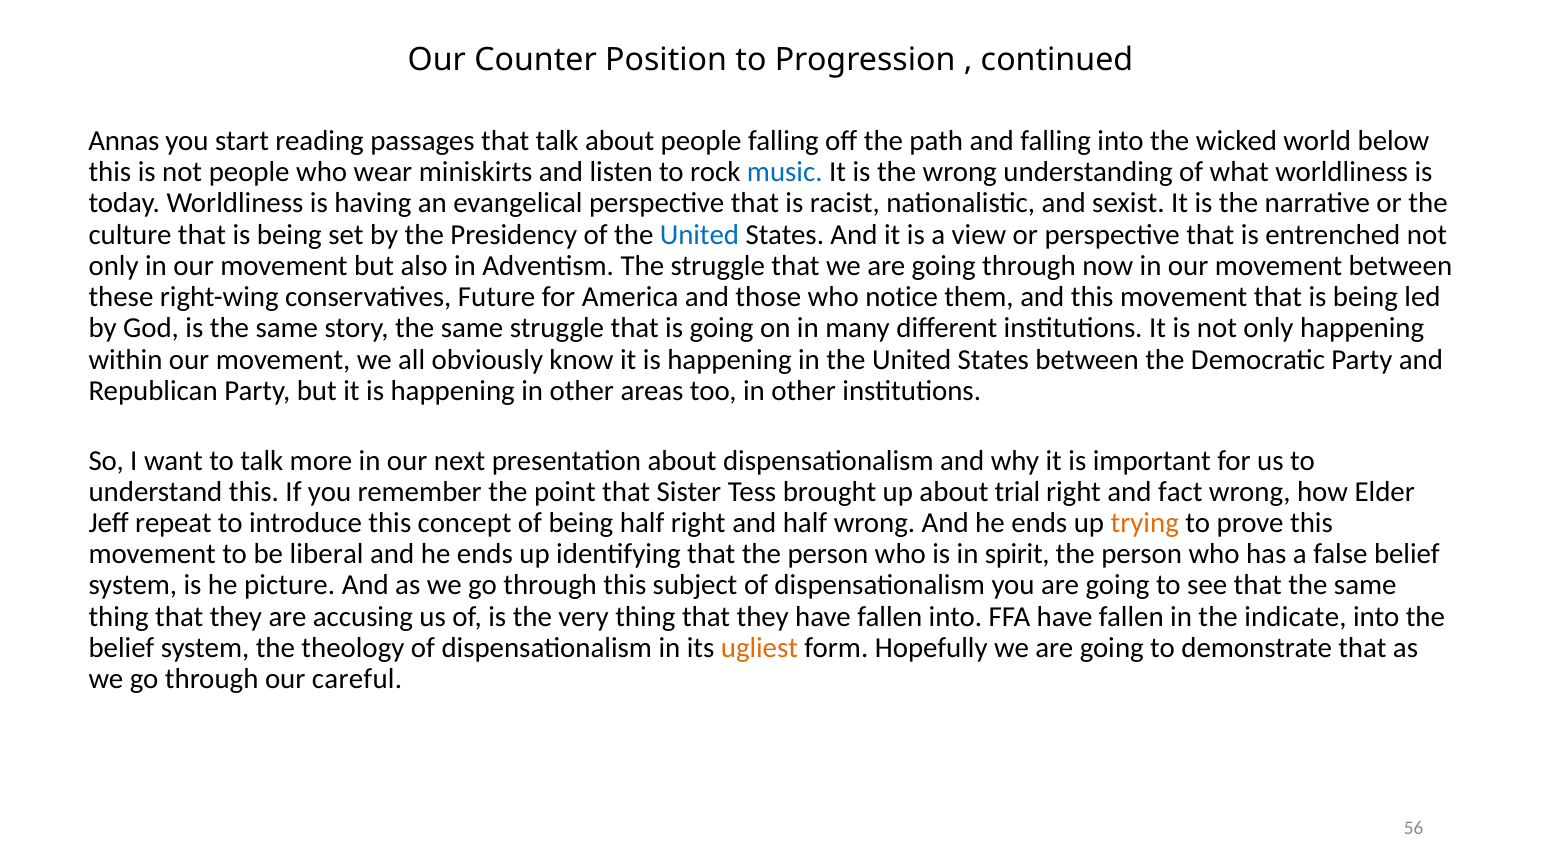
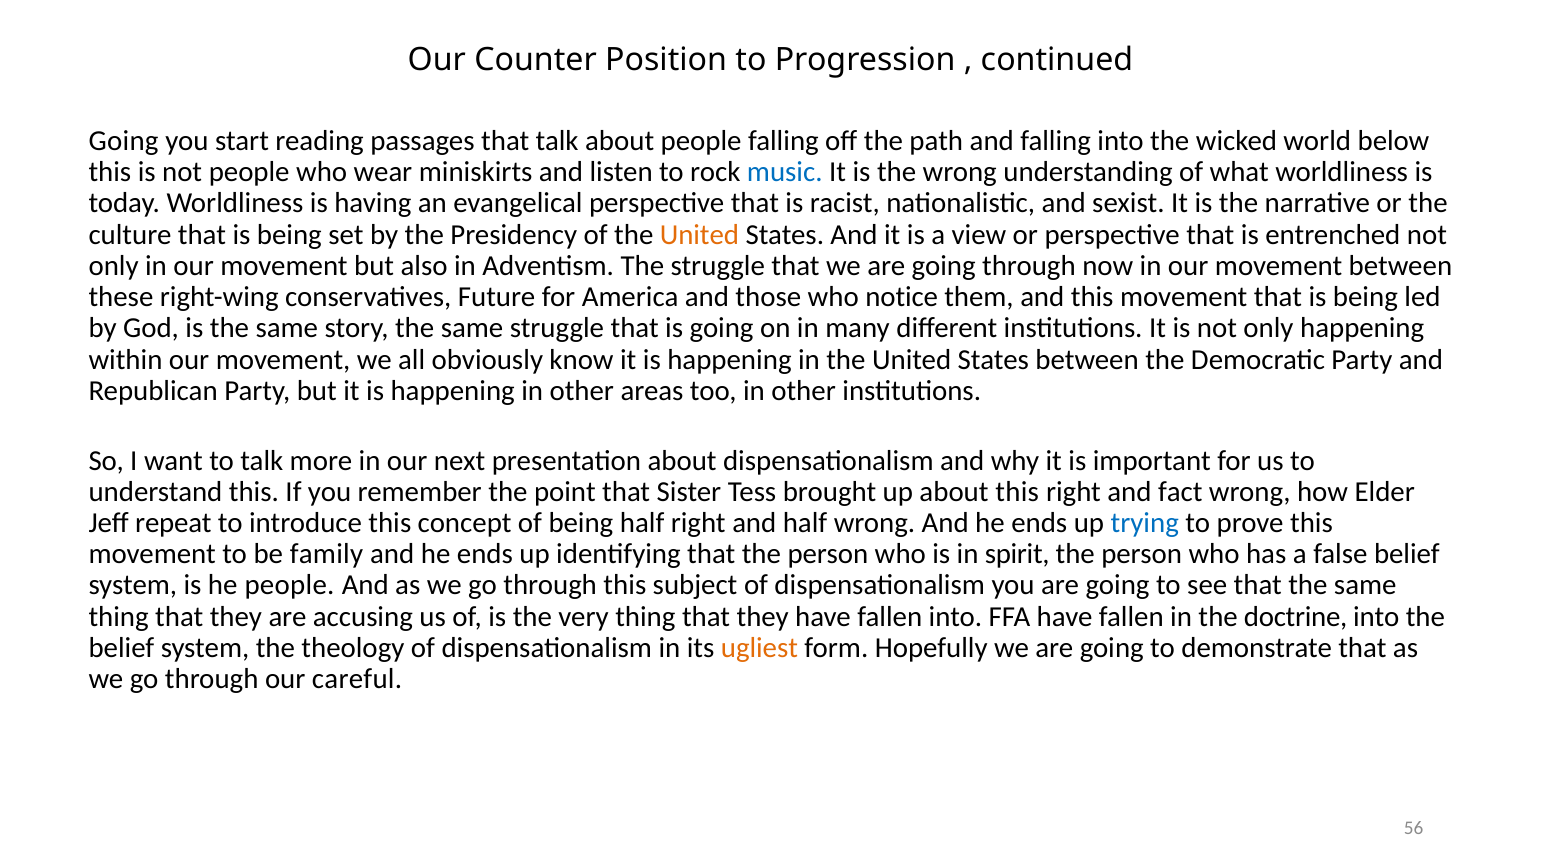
Annas at (124, 141): Annas -> Going
United at (699, 235) colour: blue -> orange
about trial: trial -> this
trying colour: orange -> blue
liberal: liberal -> family
he picture: picture -> people
indicate: indicate -> doctrine
